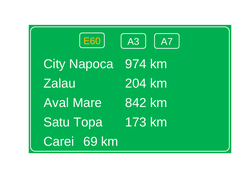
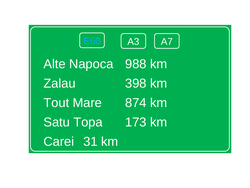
E60 colour: yellow -> light blue
City: City -> Alte
974: 974 -> 988
204: 204 -> 398
Aval: Aval -> Tout
842: 842 -> 874
69: 69 -> 31
